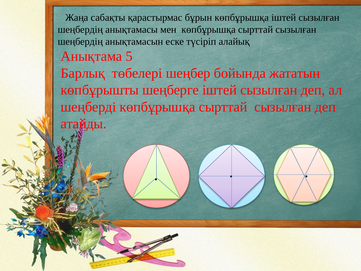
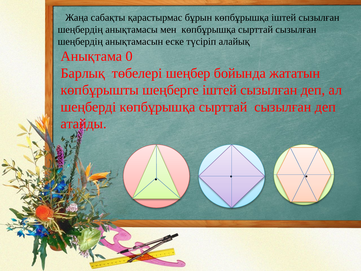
5: 5 -> 0
